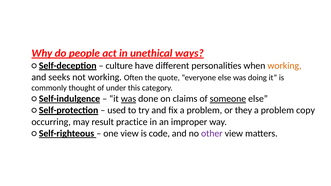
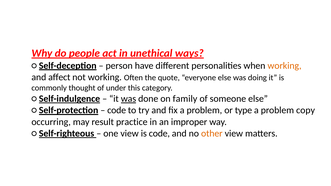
culture: culture -> person
seeks: seeks -> affect
claims: claims -> family
someone underline: present -> none
used at (117, 110): used -> code
they: they -> type
other colour: purple -> orange
